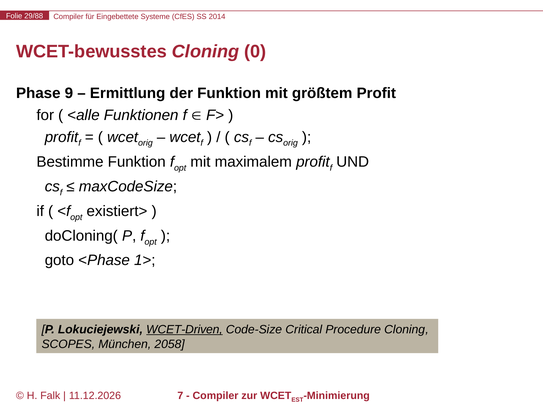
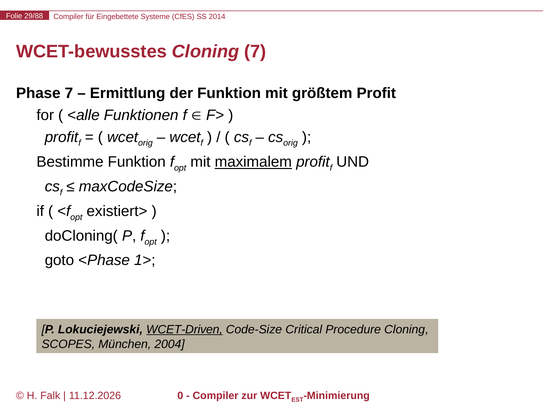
Cloning 0: 0 -> 7
Phase 9: 9 -> 7
maximalem underline: none -> present
2058: 2058 -> 2004
7: 7 -> 0
